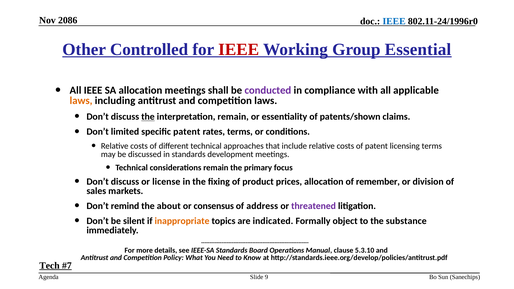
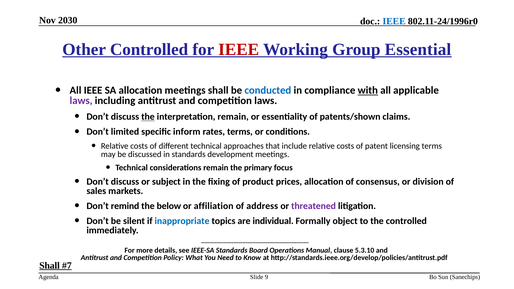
2086: 2086 -> 2030
conducted colour: purple -> blue
with underline: none -> present
laws at (81, 101) colour: orange -> purple
specific patent: patent -> inform
license: license -> subject
remember: remember -> consensus
about: about -> below
consensus: consensus -> affiliation
inappropriate colour: orange -> blue
indicated: indicated -> individual
the substance: substance -> controlled
Tech at (49, 266): Tech -> Shall
